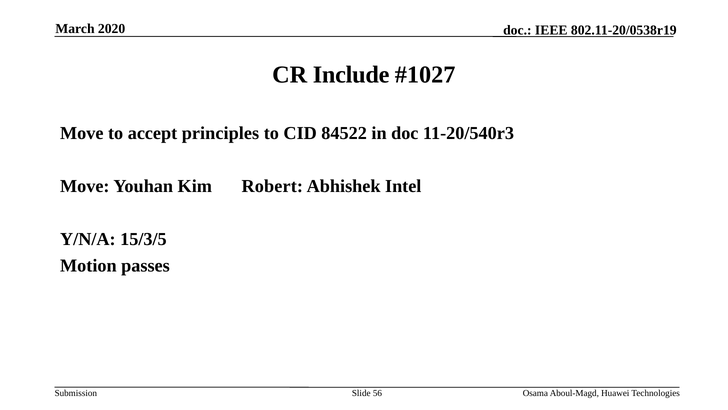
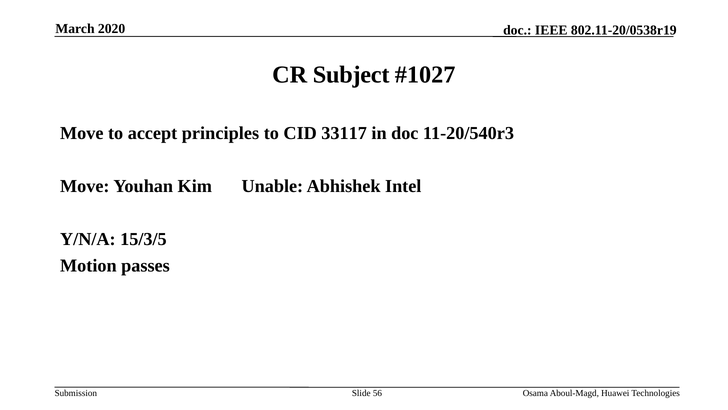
Include: Include -> Subject
84522: 84522 -> 33117
Robert: Robert -> Unable
